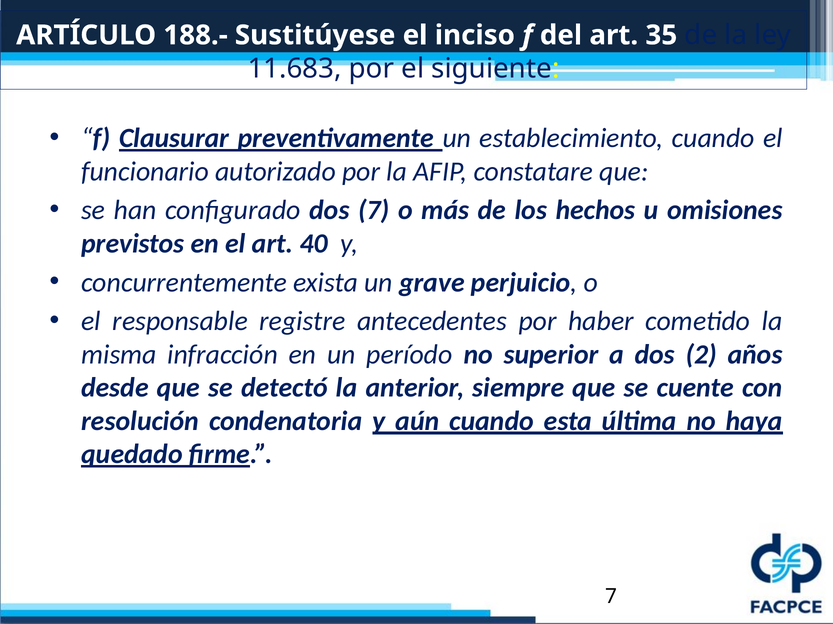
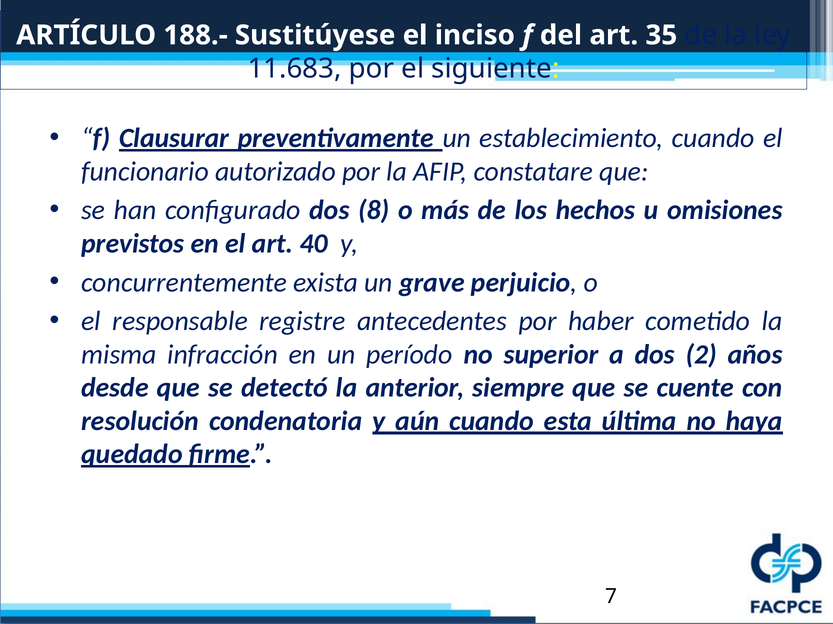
dos 7: 7 -> 8
